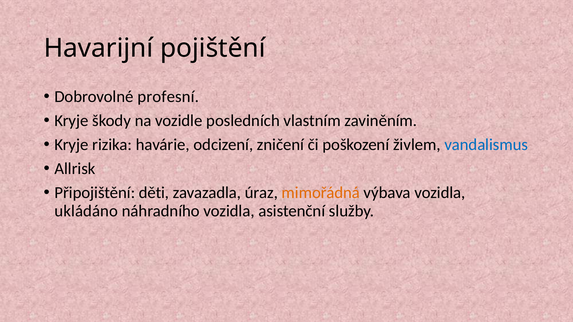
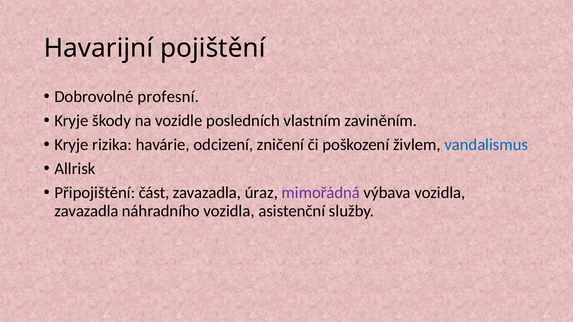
děti: děti -> část
mimořádná colour: orange -> purple
ukládáno at (86, 211): ukládáno -> zavazadla
